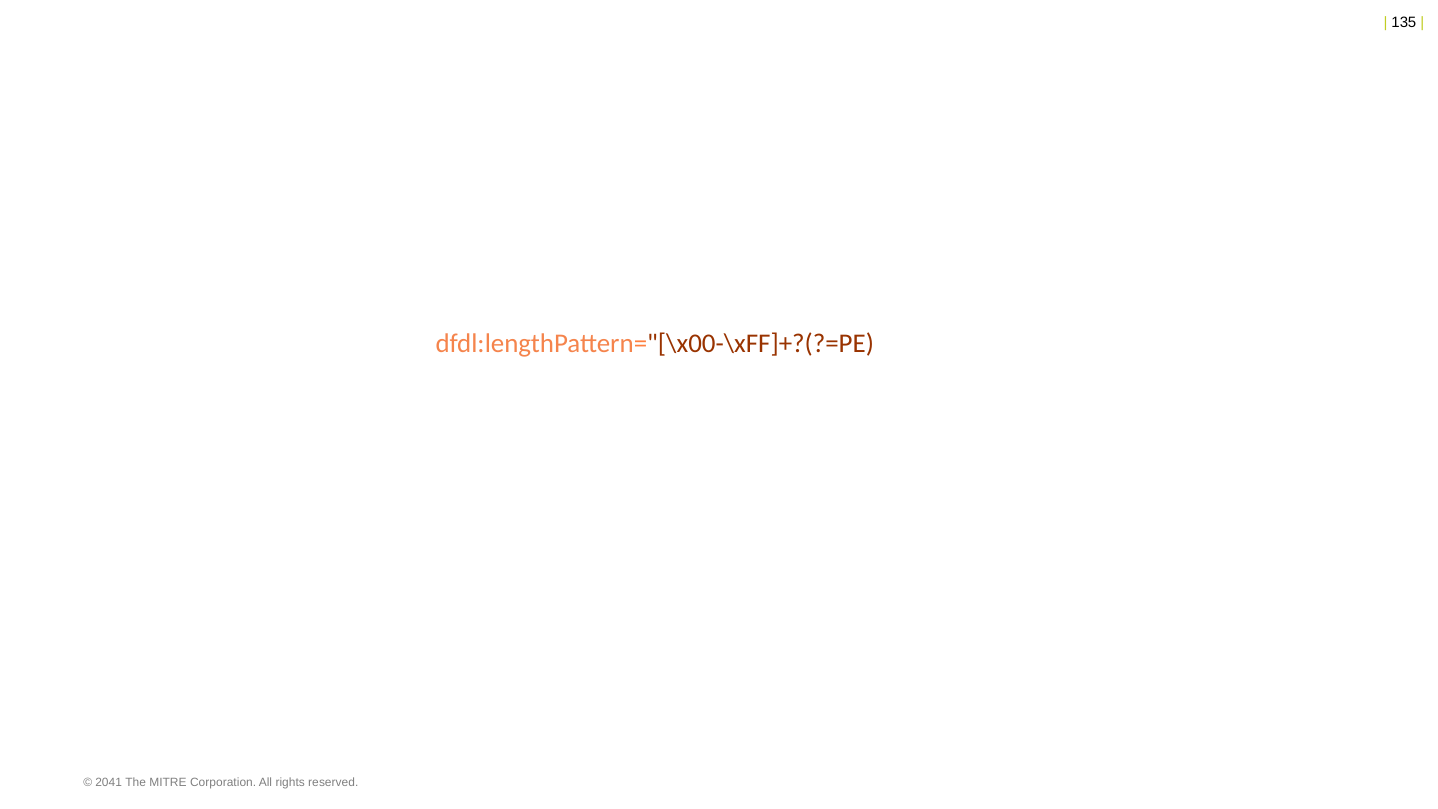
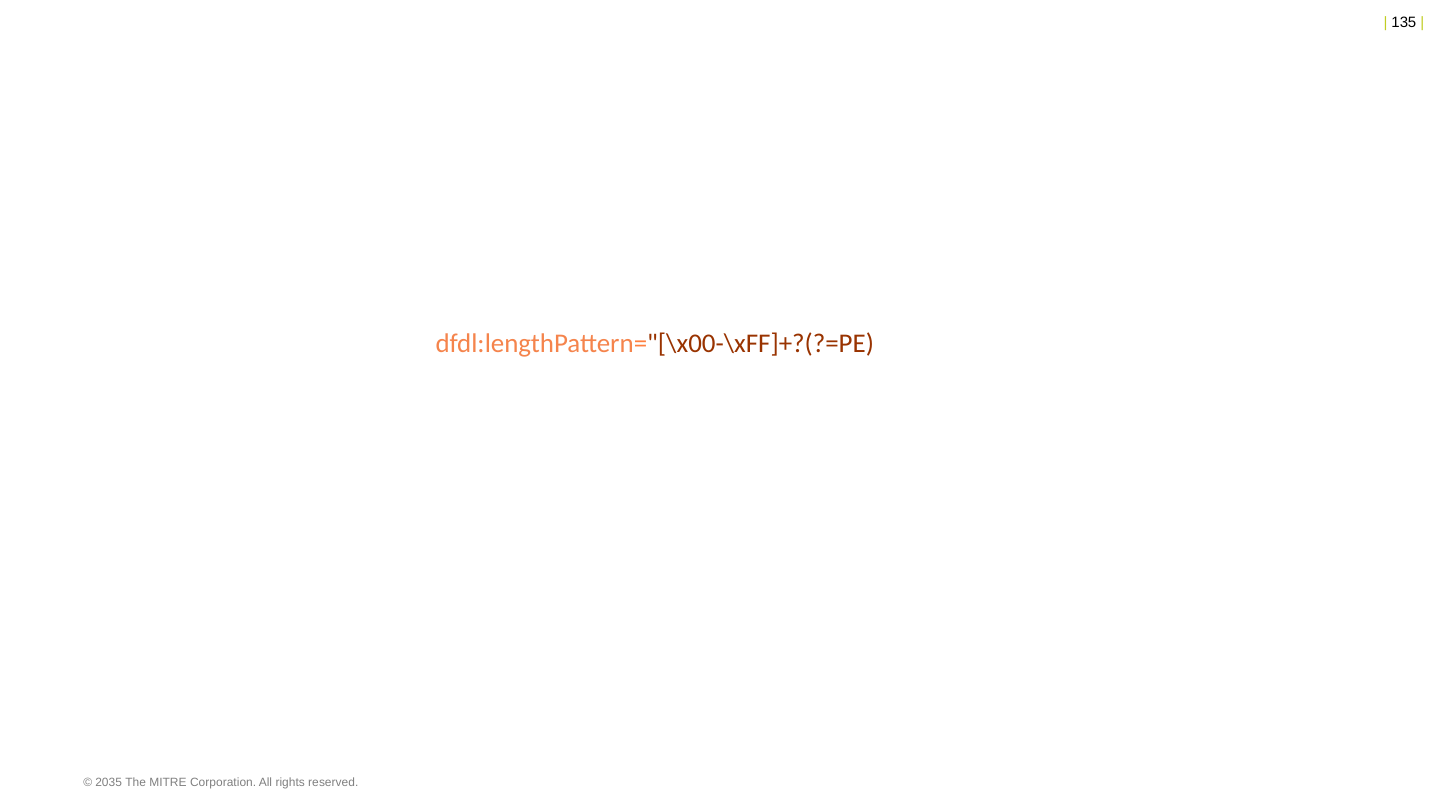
2041: 2041 -> 2035
